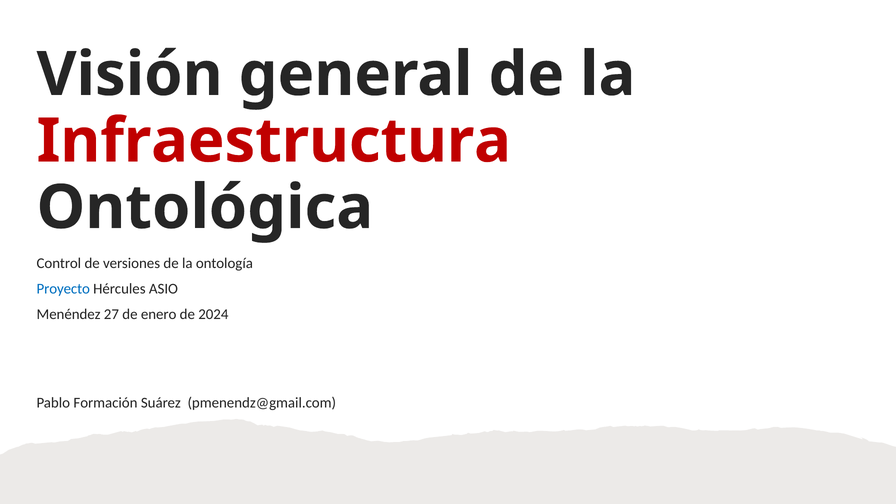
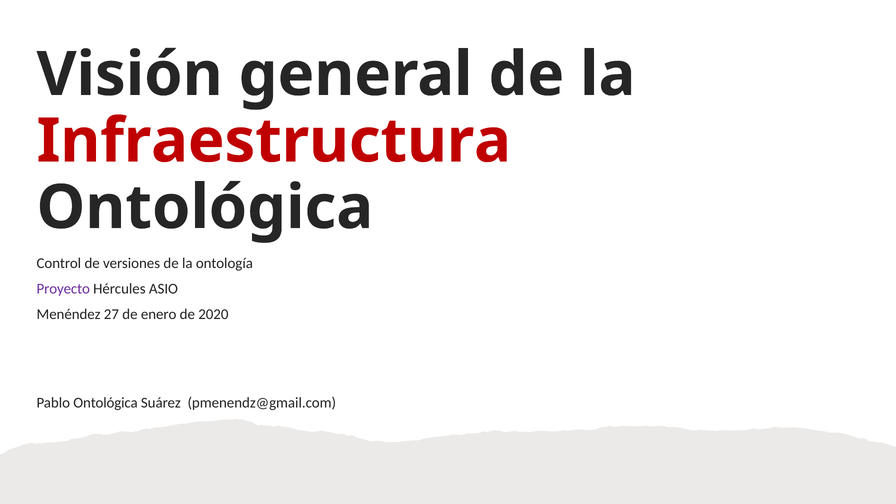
Proyecto colour: blue -> purple
2024: 2024 -> 2020
Pablo Formación: Formación -> Ontológica
